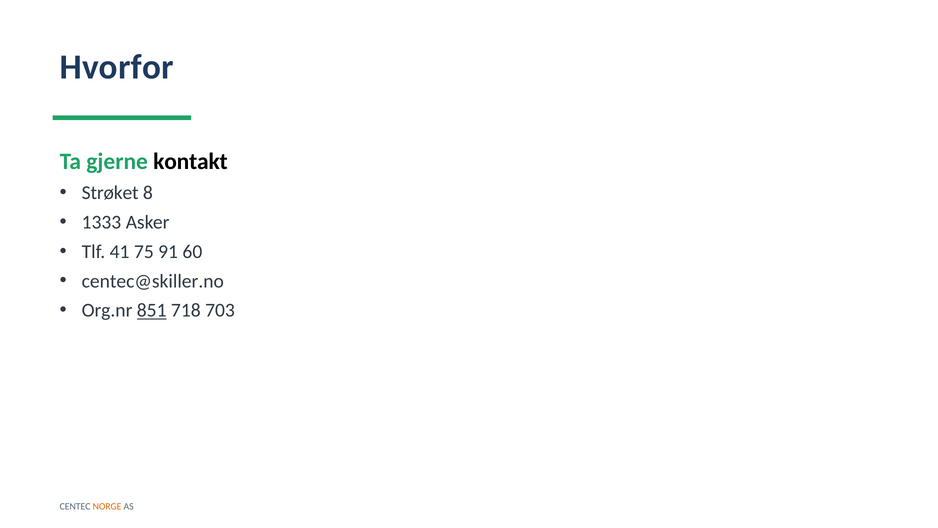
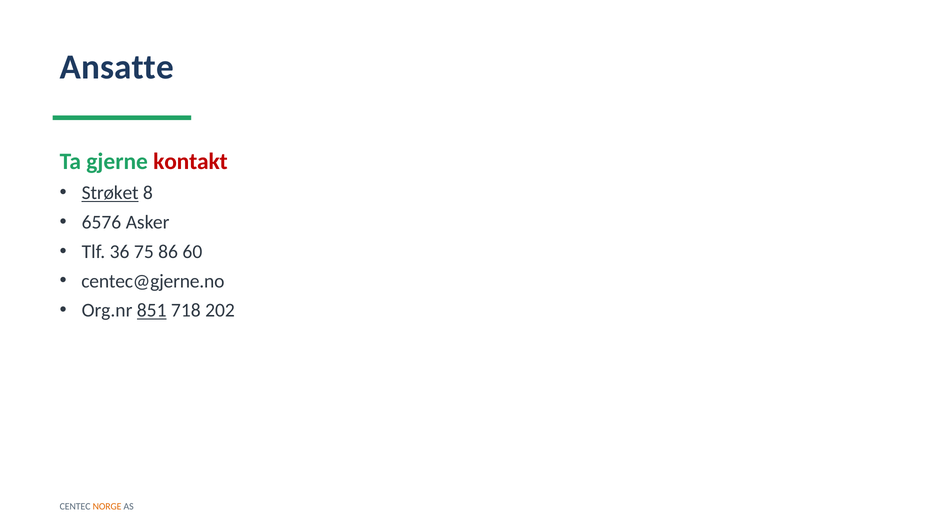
Hvorfor: Hvorfor -> Ansatte
kontakt colour: black -> red
Strøket underline: none -> present
1333: 1333 -> 6576
41: 41 -> 36
91: 91 -> 86
centec@skiller.no: centec@skiller.no -> centec@gjerne.no
703: 703 -> 202
